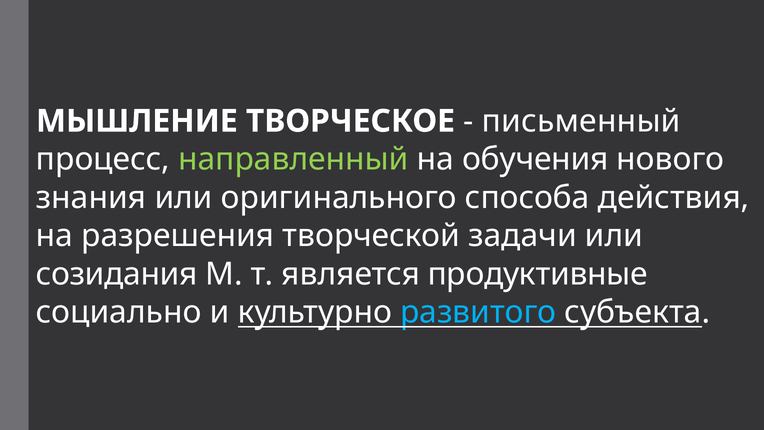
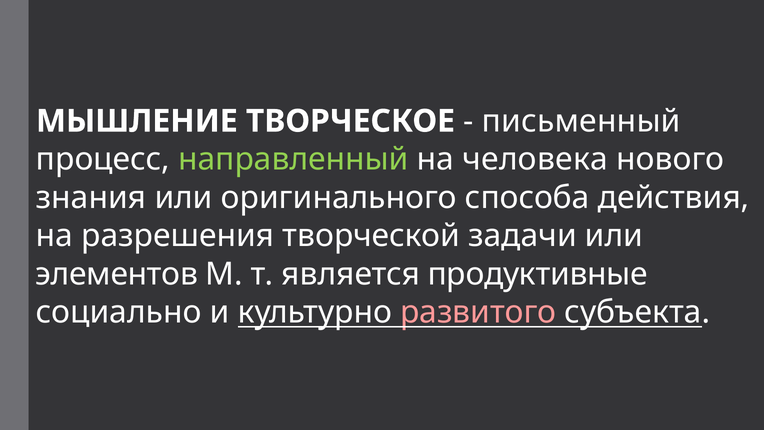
обучения: обучения -> человека
созидания: созидания -> элементов
развитого colour: light blue -> pink
